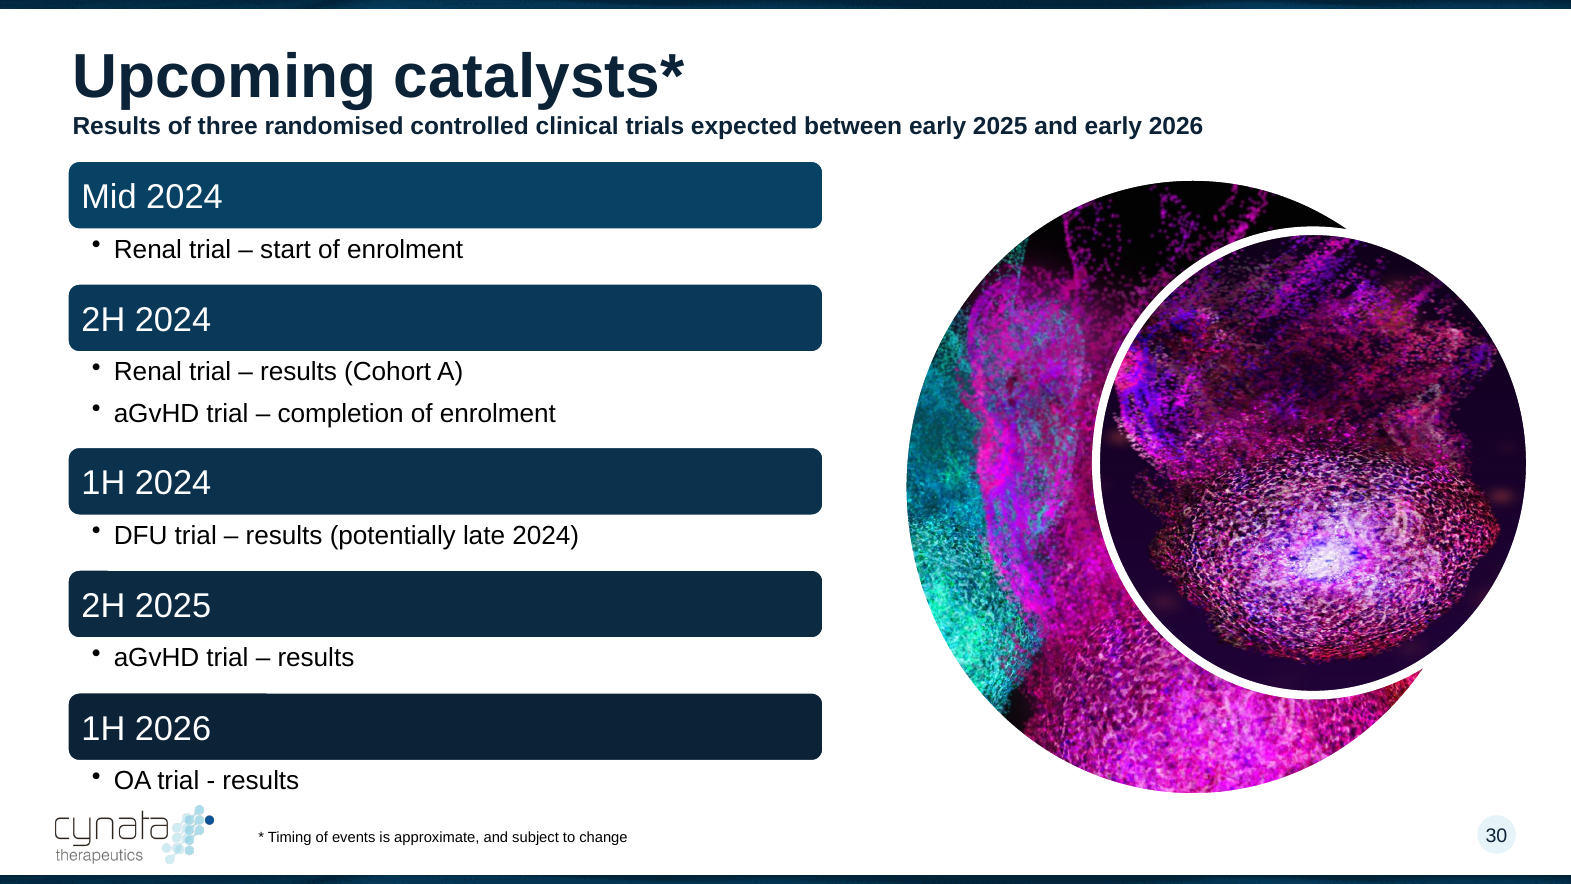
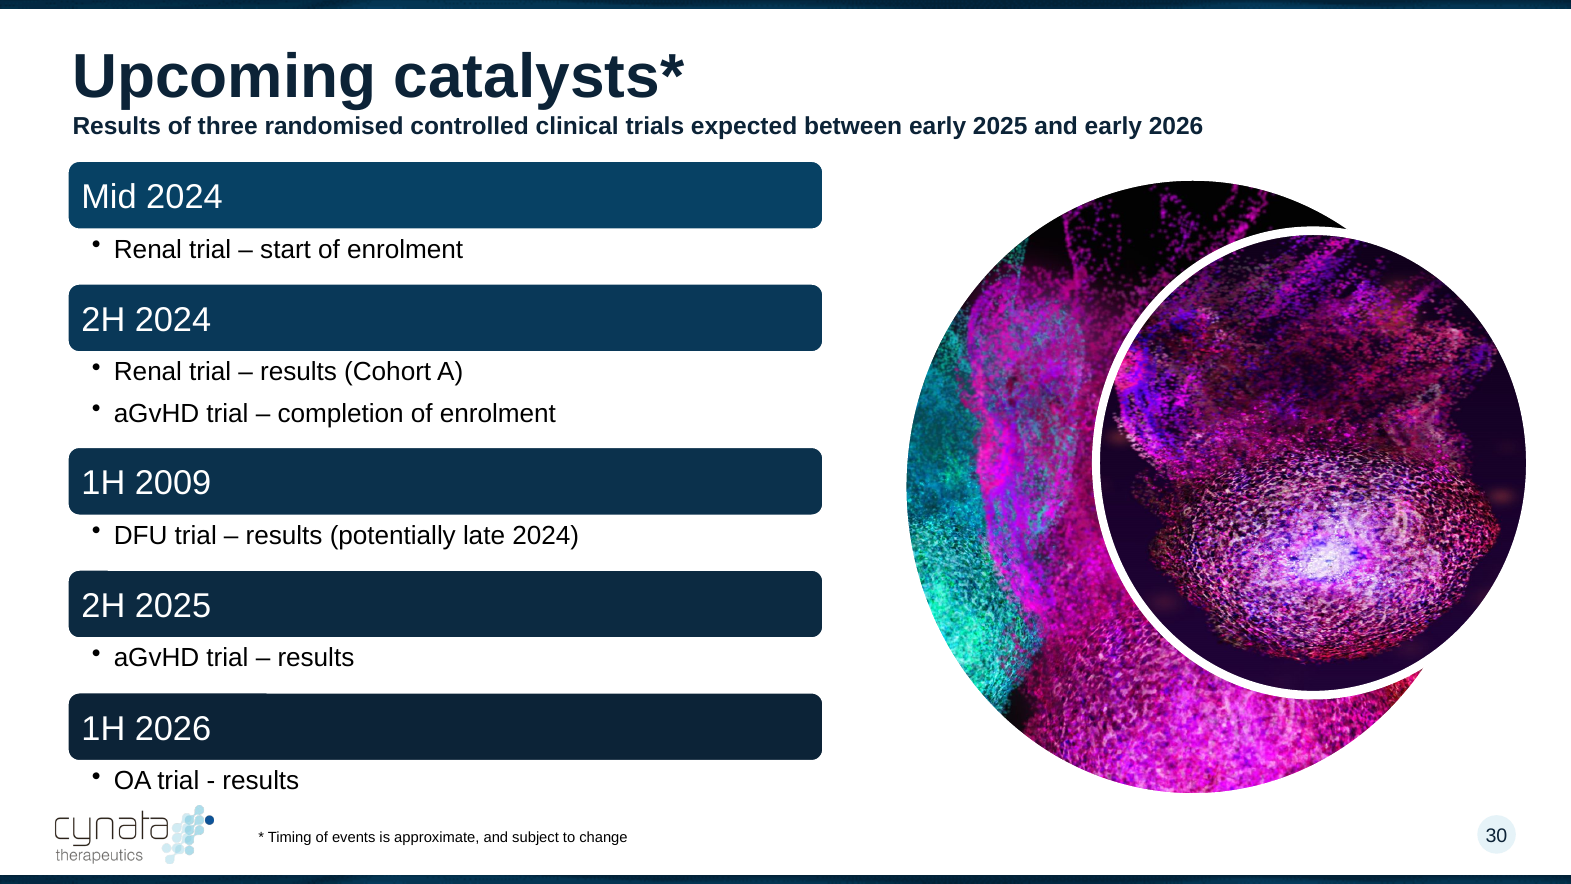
2024 at (173, 483): 2024 -> 2009
